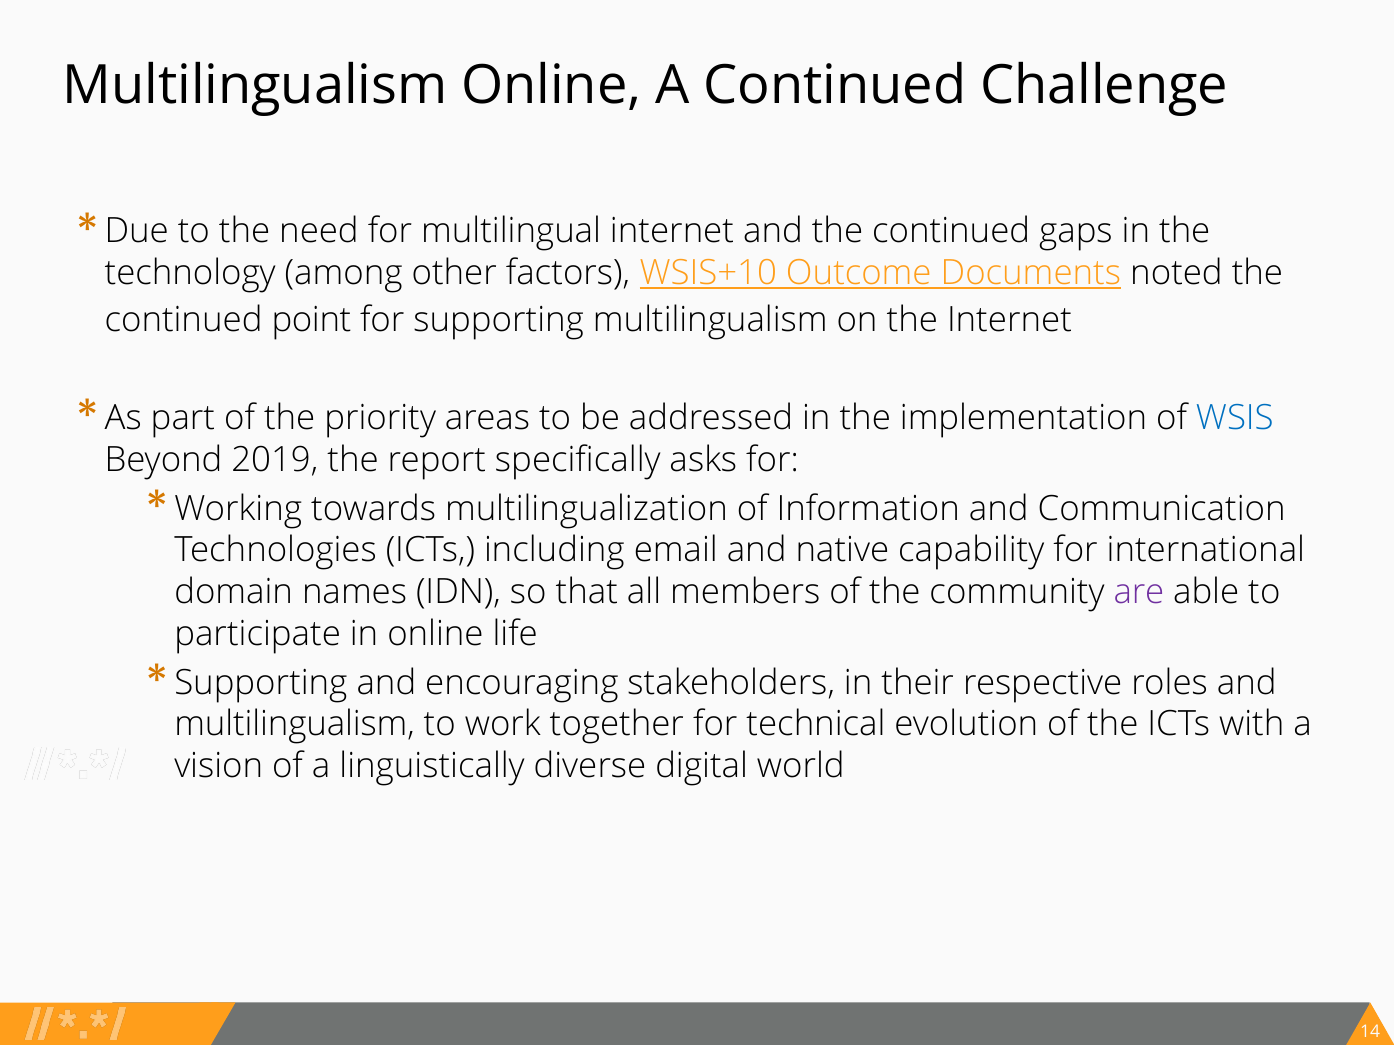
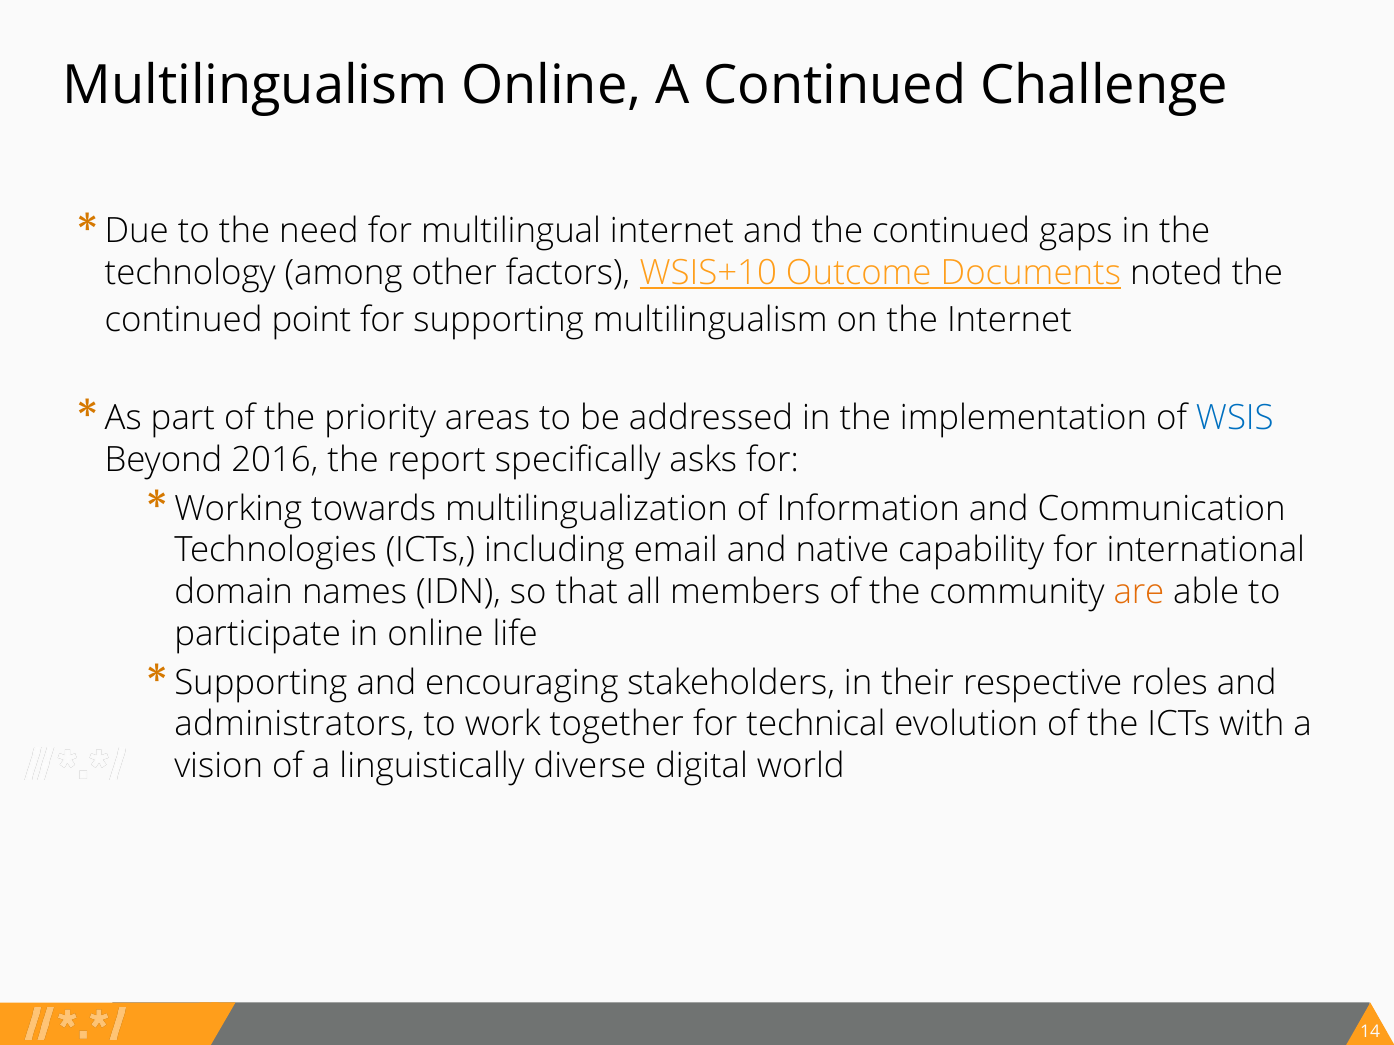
2019: 2019 -> 2016
are colour: purple -> orange
multilingualism at (295, 725): multilingualism -> administrators
